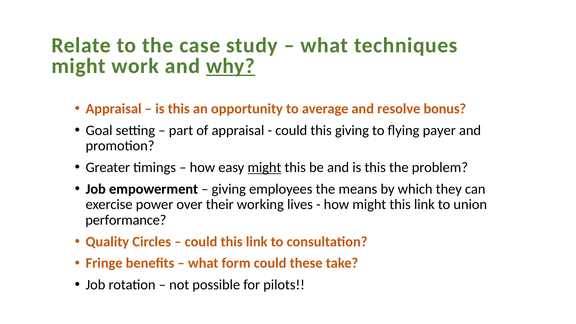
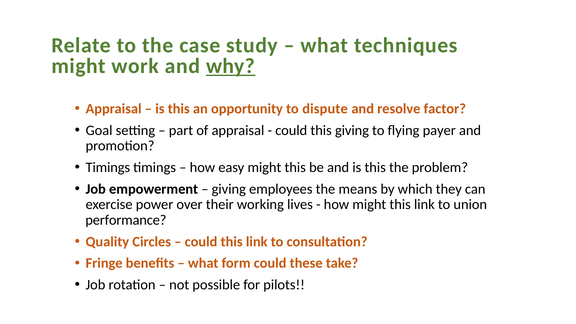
average: average -> dispute
bonus: bonus -> factor
Greater at (108, 167): Greater -> Timings
might at (264, 167) underline: present -> none
